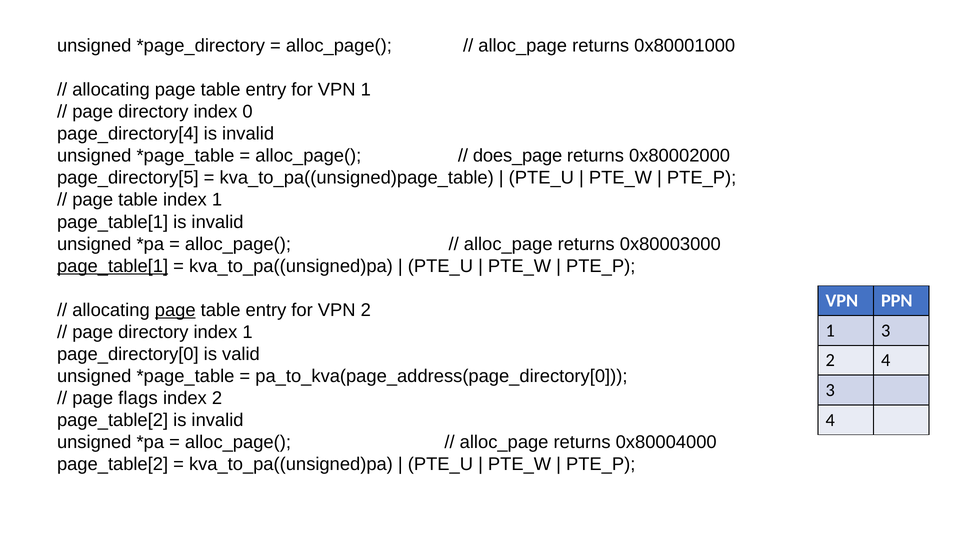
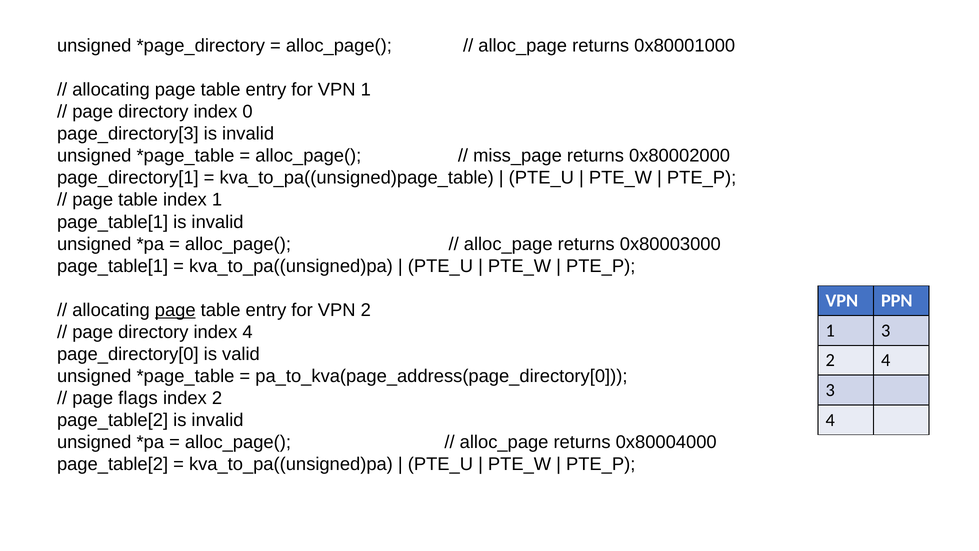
page_directory[4: page_directory[4 -> page_directory[3
does_page: does_page -> miss_page
page_directory[5: page_directory[5 -> page_directory[1
page_table[1 at (113, 266) underline: present -> none
directory index 1: 1 -> 4
